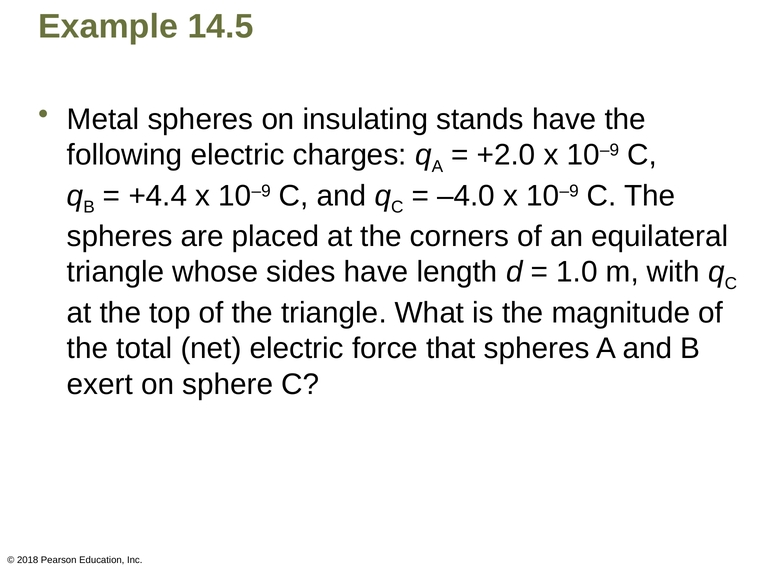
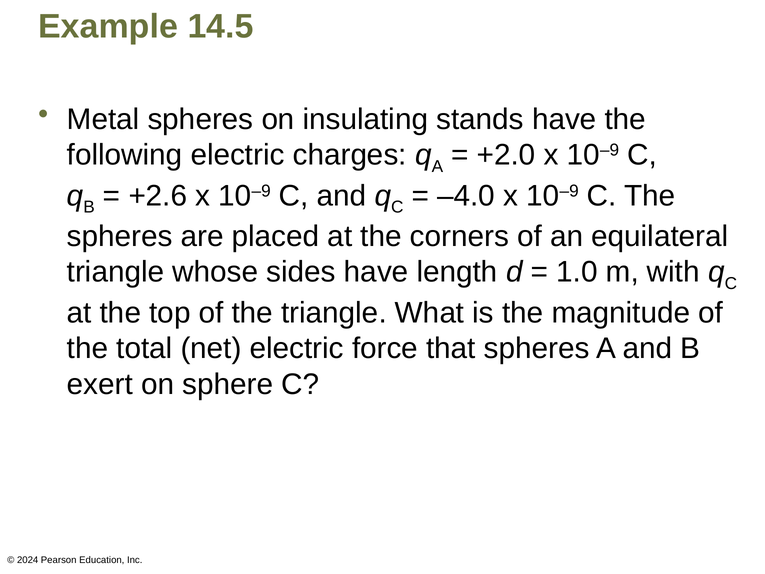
+4.4: +4.4 -> +2.6
2018: 2018 -> 2024
